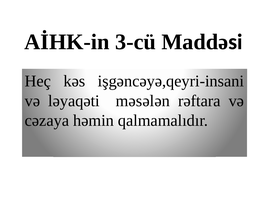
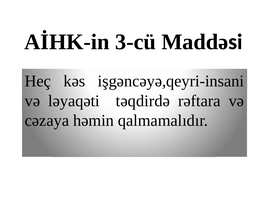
məsələn: məsələn -> təqdirdə
